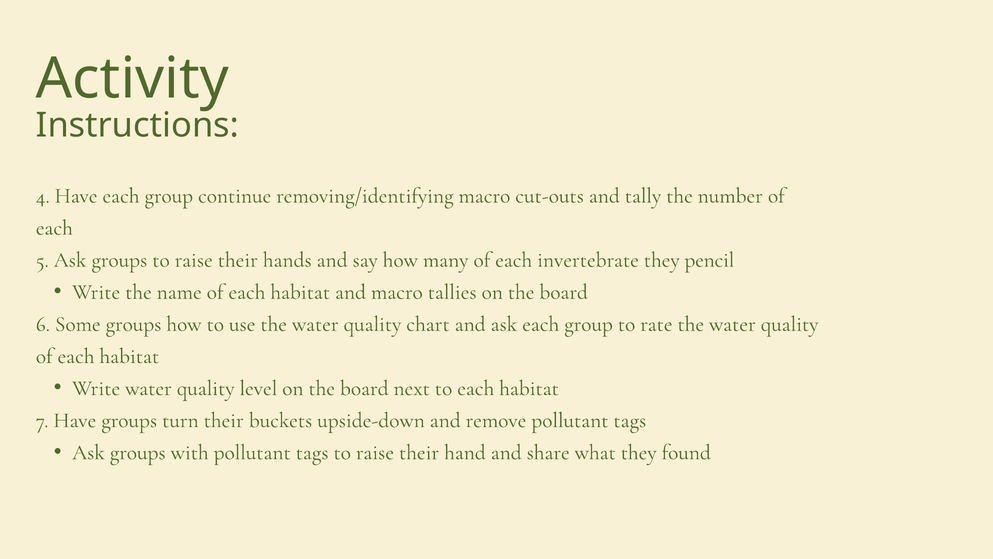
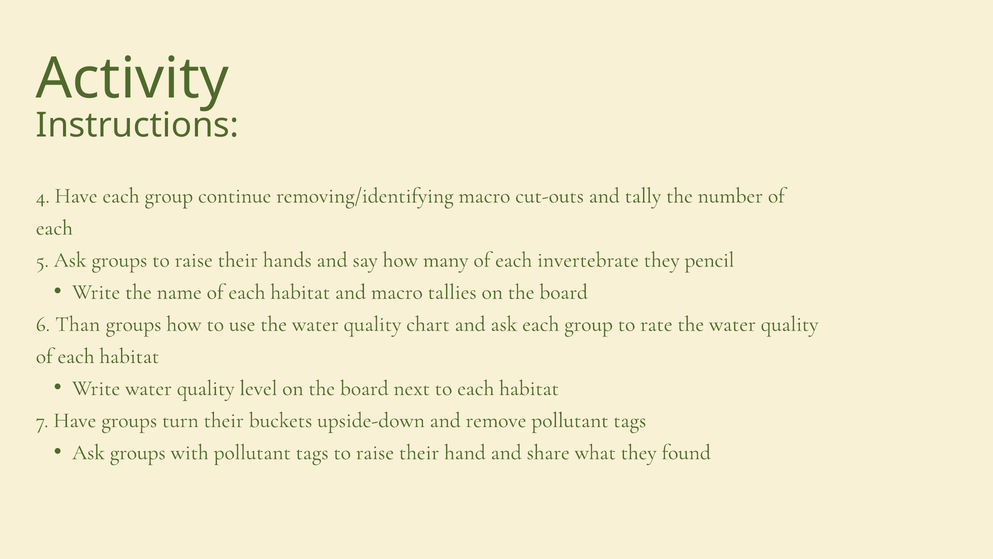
Some: Some -> Than
